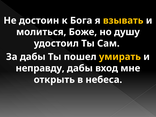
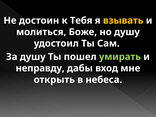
Бога: Бога -> Тебя
За дабы: дабы -> душу
умирать colour: yellow -> light green
